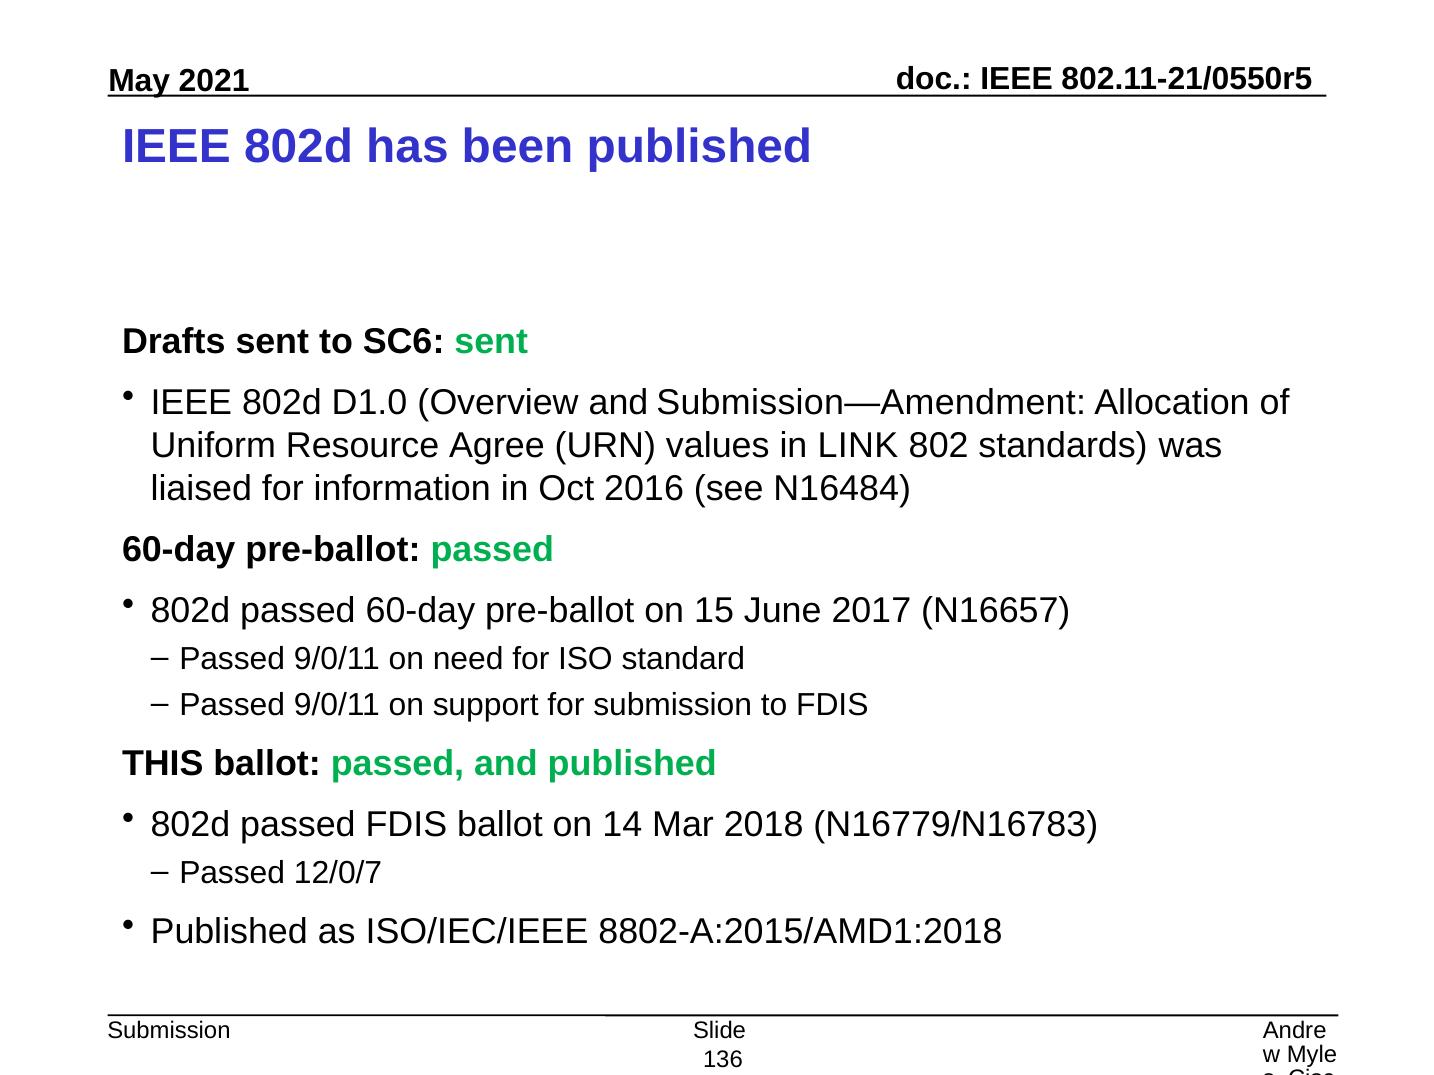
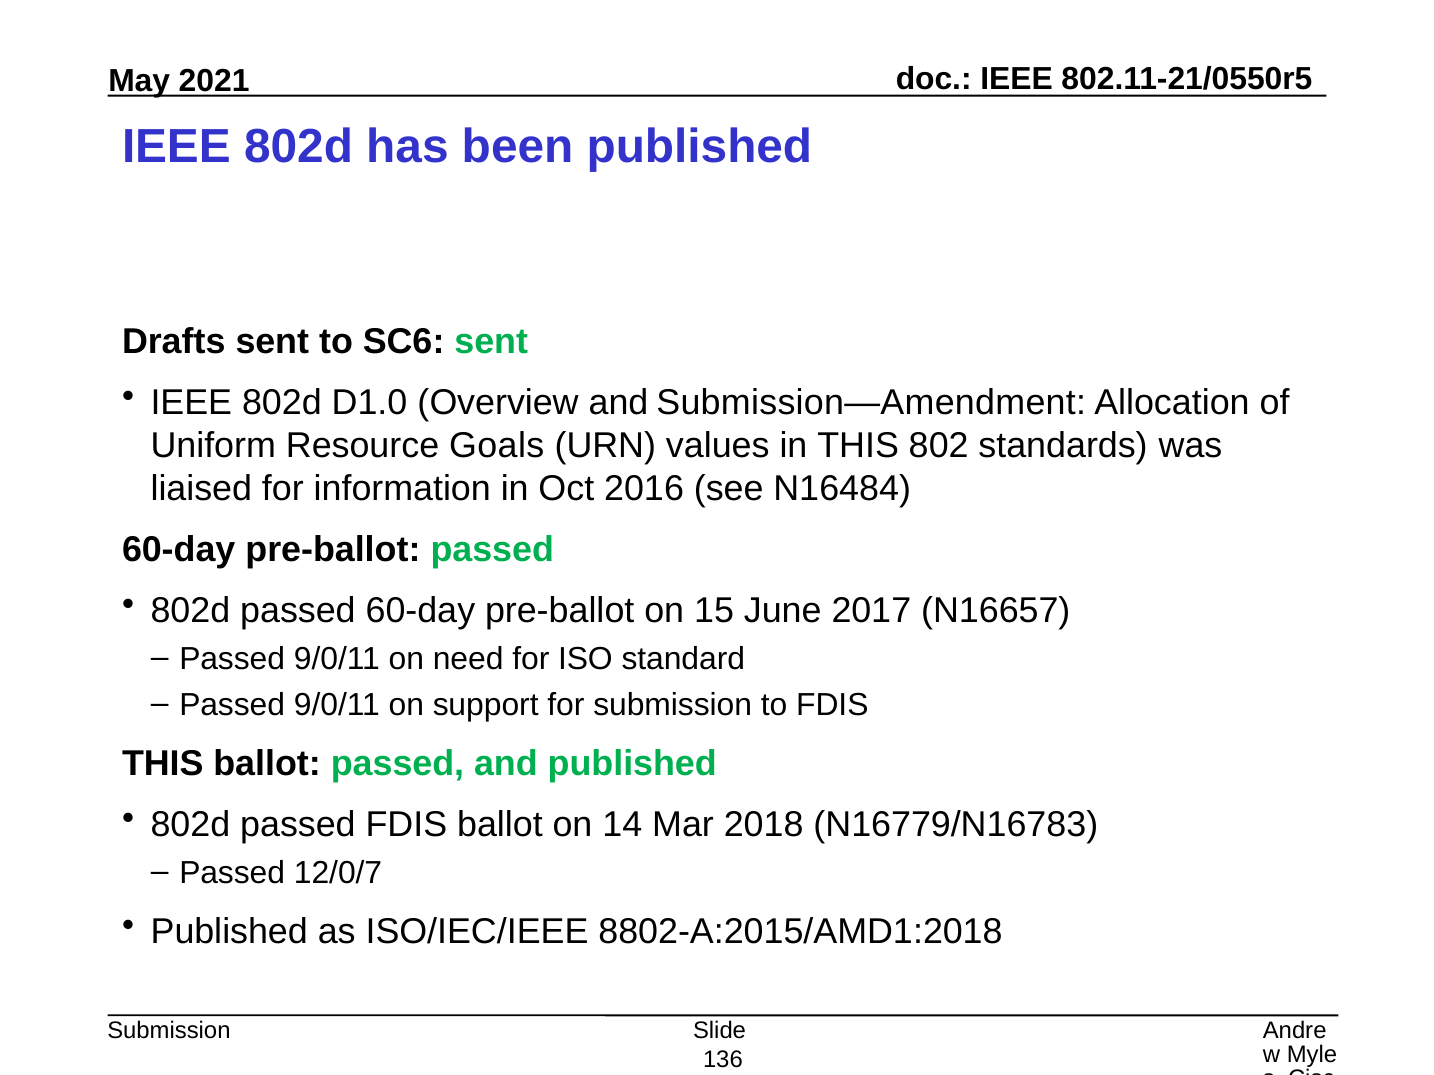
Agree: Agree -> Goals
in LINK: LINK -> THIS
